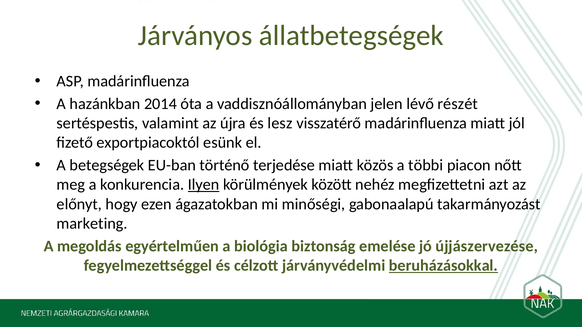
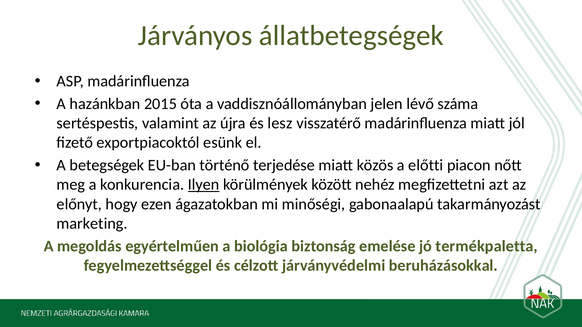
2014: 2014 -> 2015
részét: részét -> száma
többi: többi -> előtti
újjászervezése: újjászervezése -> termékpaletta
beruházásokkal underline: present -> none
